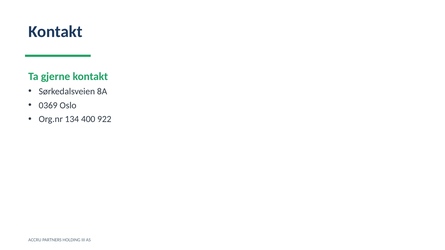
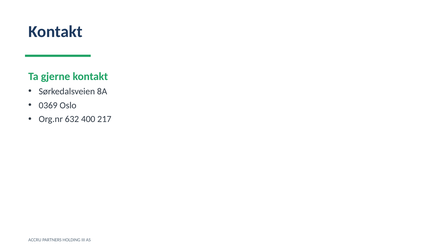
134: 134 -> 632
922: 922 -> 217
